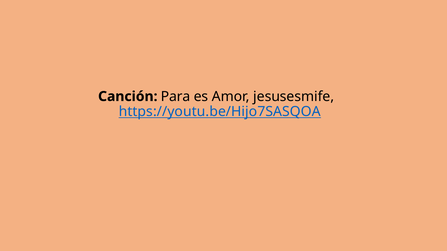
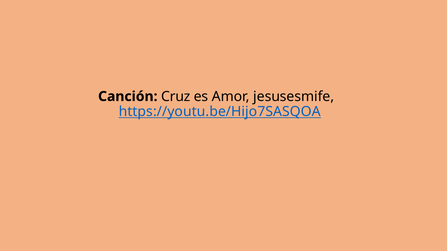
Para: Para -> Cruz
